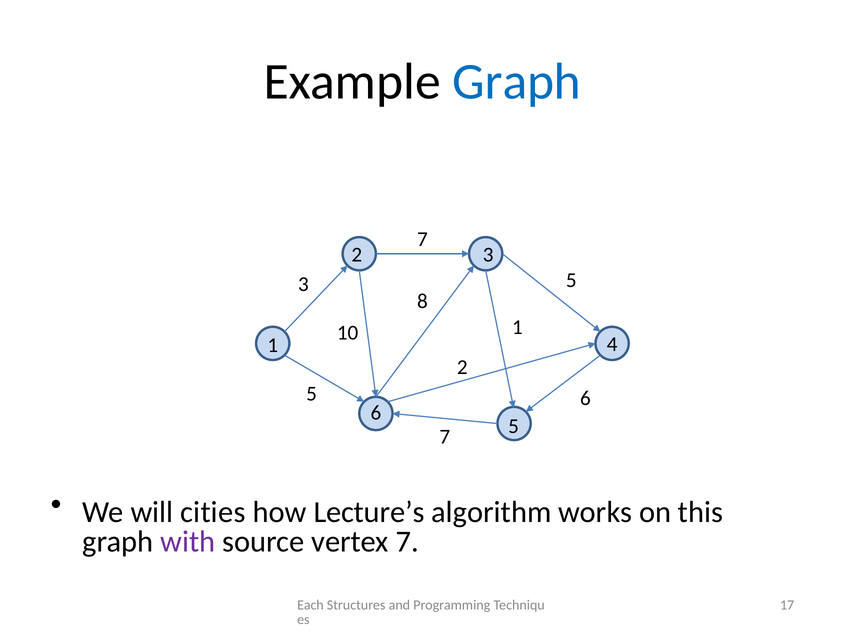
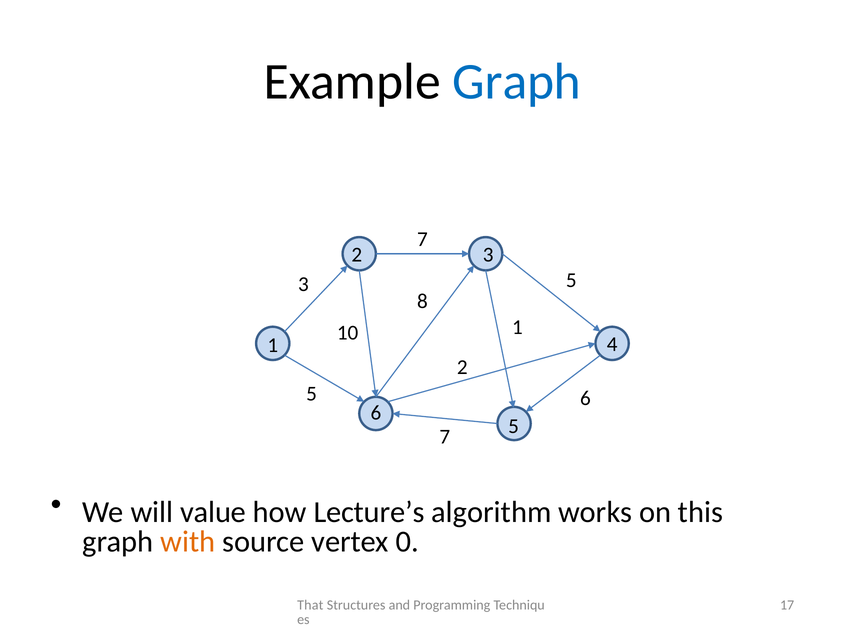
cities: cities -> value
with colour: purple -> orange
vertex 7: 7 -> 0
Each: Each -> That
